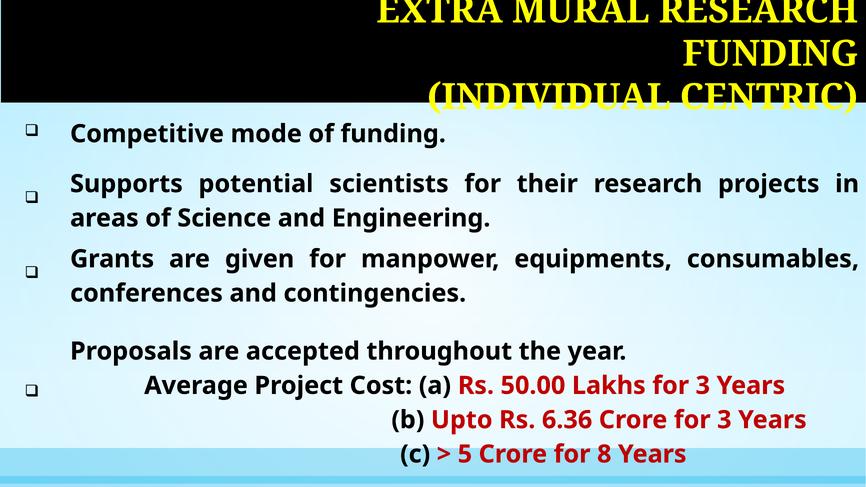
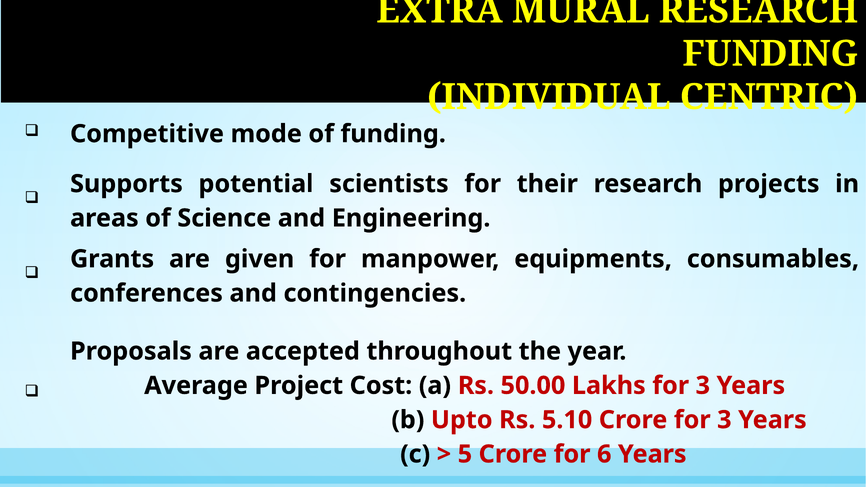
6.36: 6.36 -> 5.10
8: 8 -> 6
